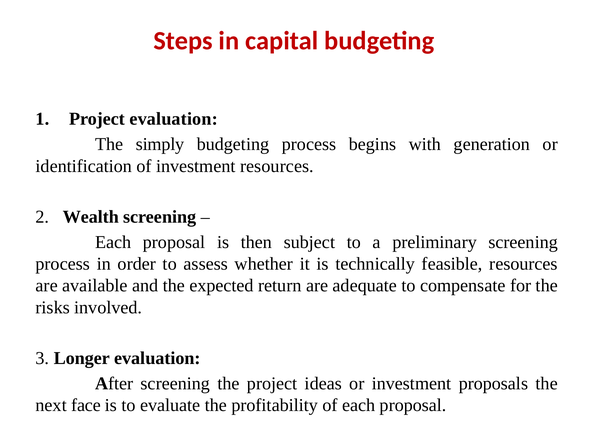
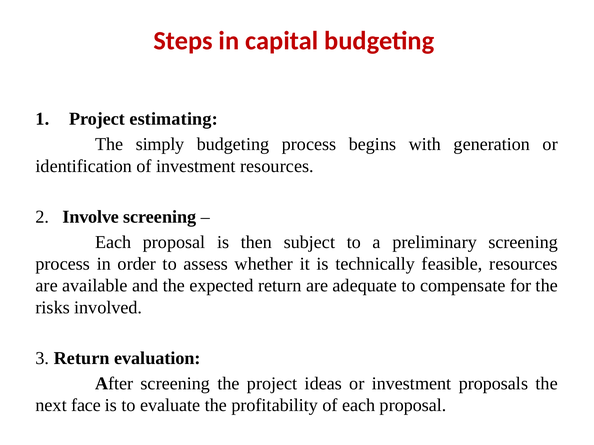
Project evaluation: evaluation -> estimating
Wealth: Wealth -> Involve
3 Longer: Longer -> Return
